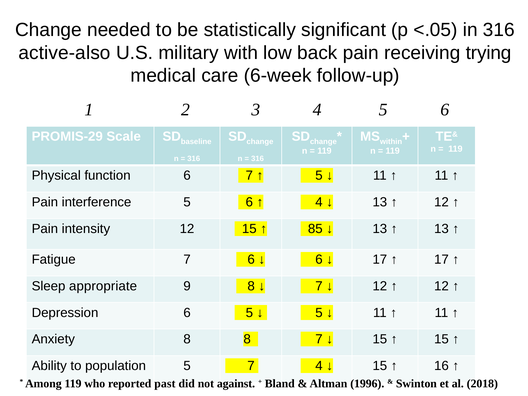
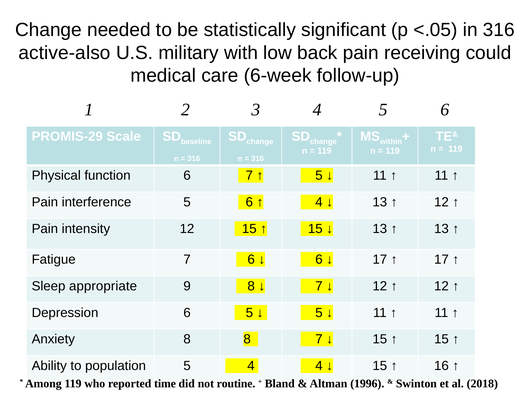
trying: trying -> could
85 at (315, 229): 85 -> 15
5 7: 7 -> 4
past: past -> time
against: against -> routine
